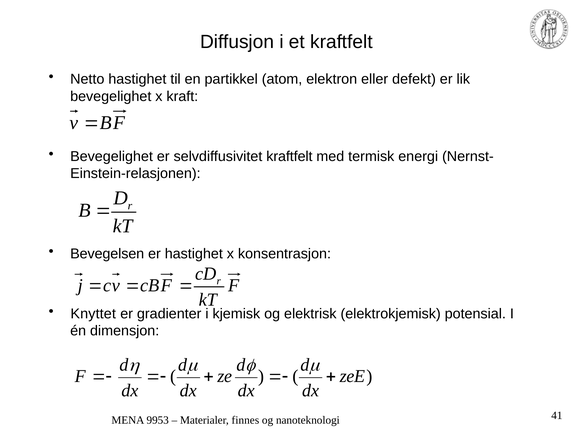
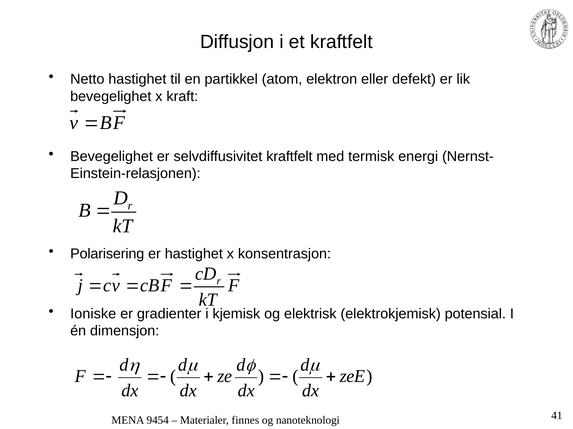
Bevegelsen: Bevegelsen -> Polarisering
Knyttet: Knyttet -> Ioniske
9953: 9953 -> 9454
